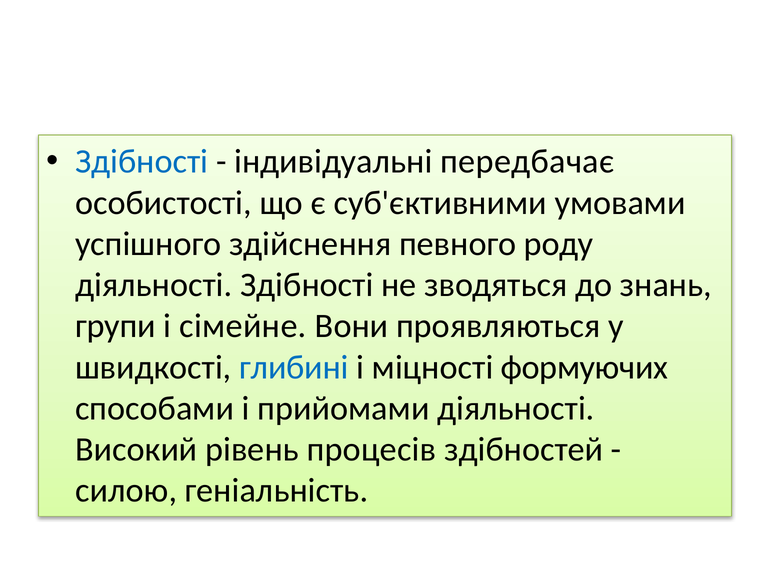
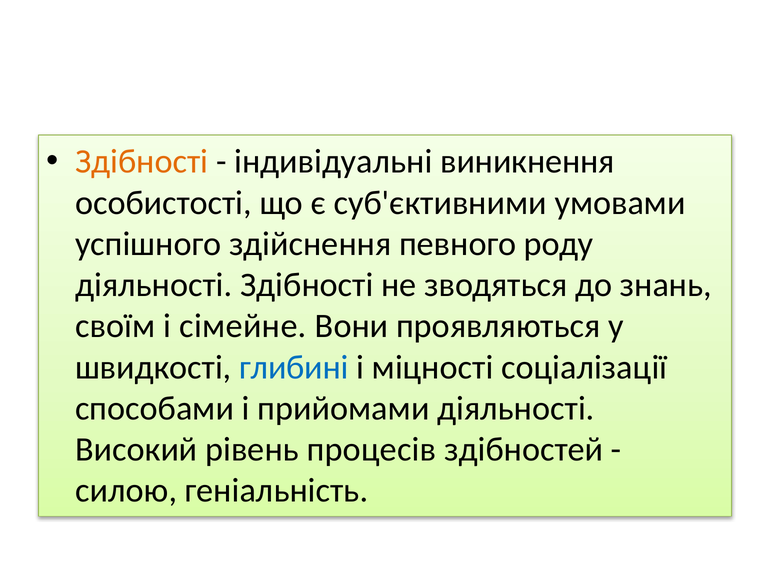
Здібності at (142, 162) colour: blue -> orange
передбачає: передбачає -> виникнення
групи: групи -> своїм
формуючих: формуючих -> соціалізації
